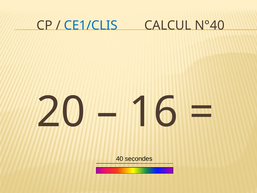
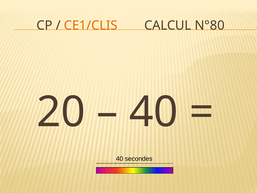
CE1/CLIS colour: blue -> orange
N°40: N°40 -> N°80
16 at (154, 112): 16 -> 40
